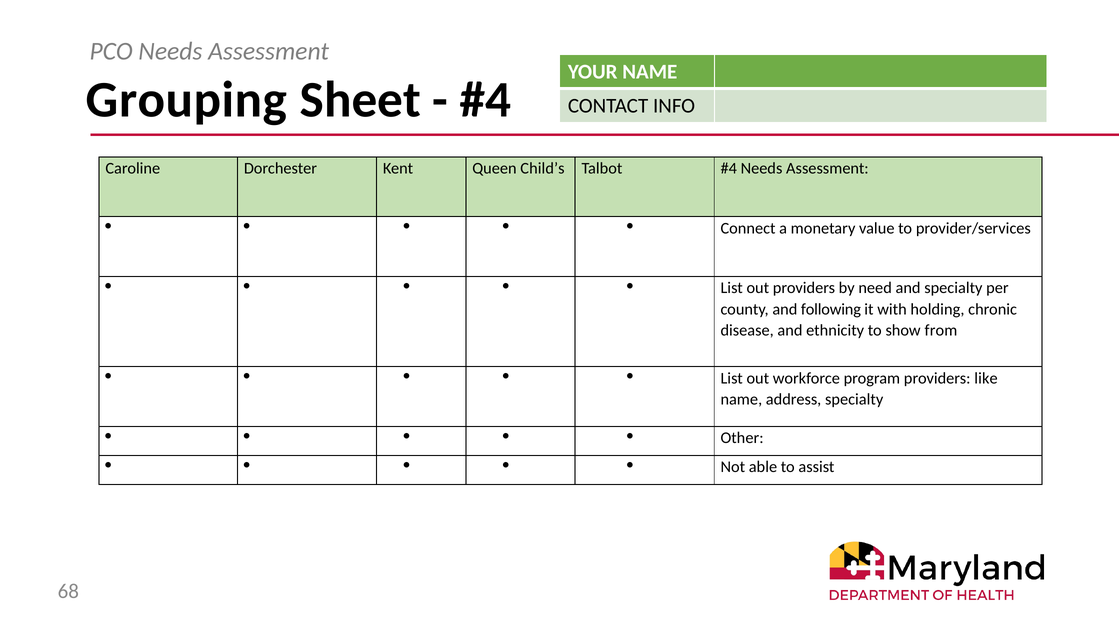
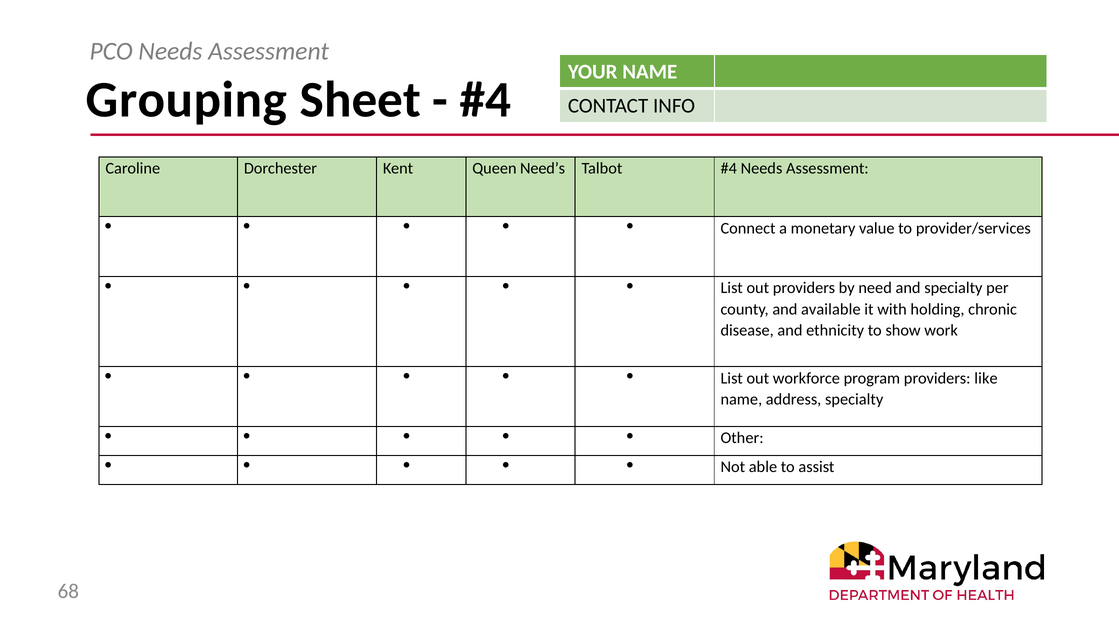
Child’s: Child’s -> Need’s
following: following -> available
from: from -> work
